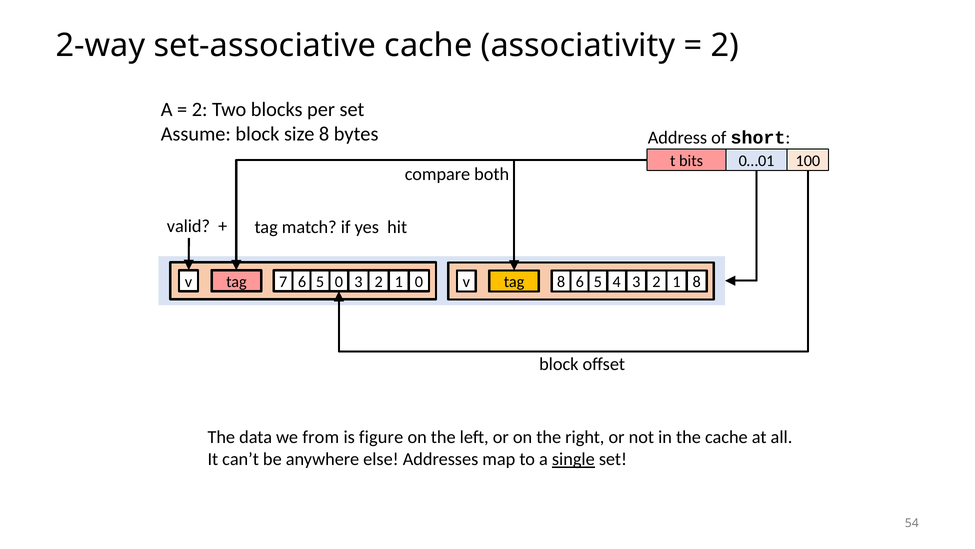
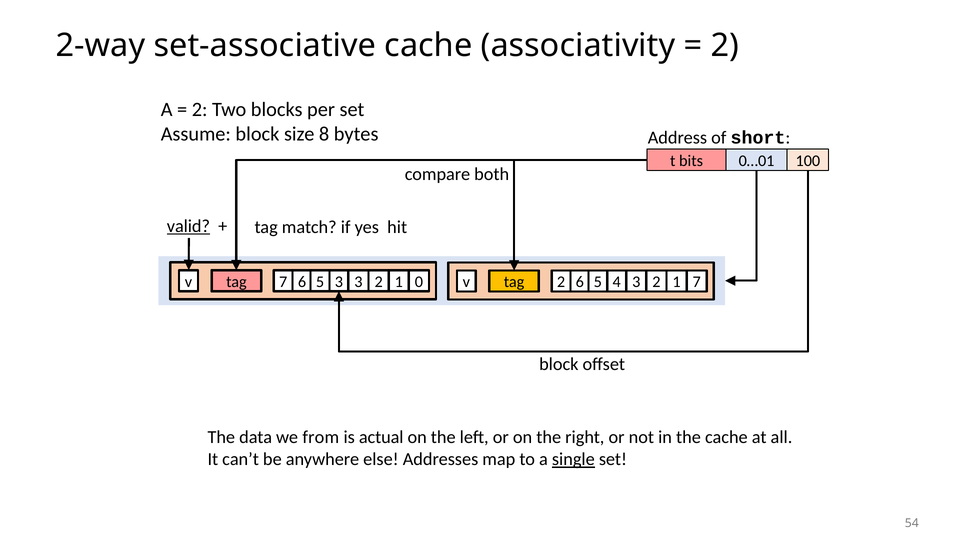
valid underline: none -> present
v 0: 0 -> 3
3 8: 8 -> 2
5 8: 8 -> 7
figure: figure -> actual
